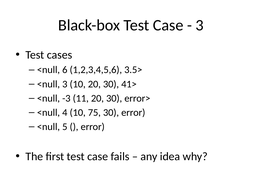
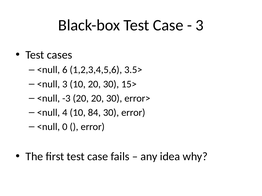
41>: 41> -> 15>
-3 11: 11 -> 20
75: 75 -> 84
5: 5 -> 0
